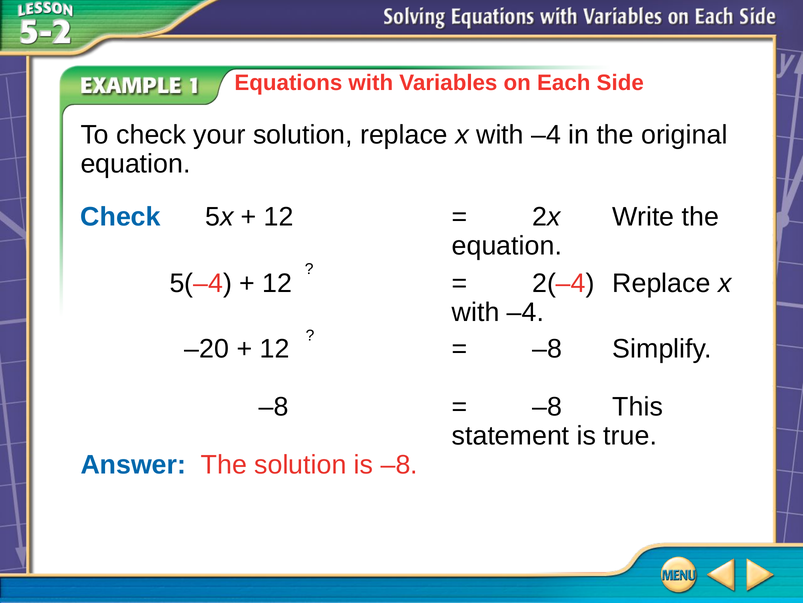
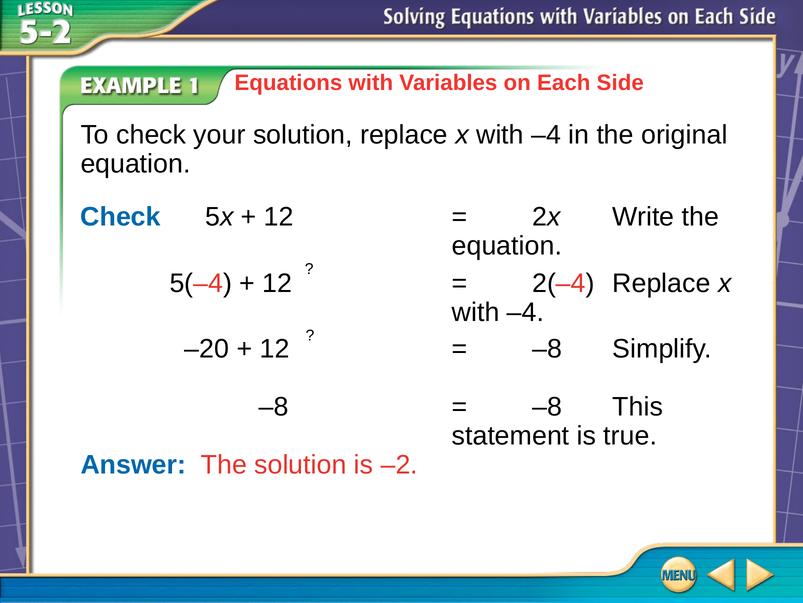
is –8: –8 -> –2
